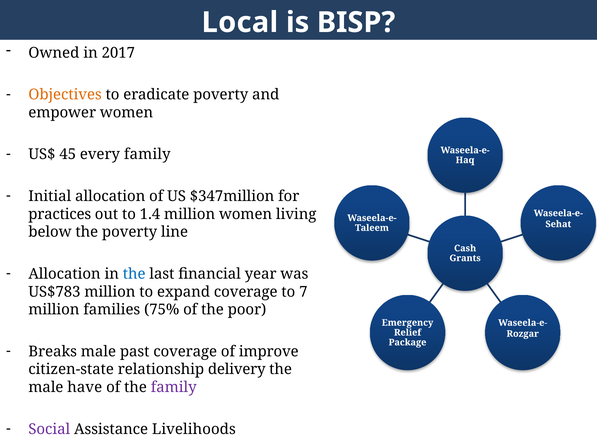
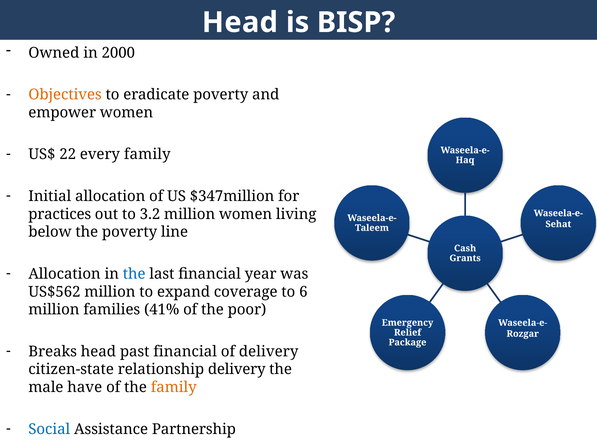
Local at (240, 22): Local -> Head
2017: 2017 -> 2000
45: 45 -> 22
1.4: 1.4 -> 3.2
US$783: US$783 -> US$562
7: 7 -> 6
75%: 75% -> 41%
Breaks male: male -> head
past coverage: coverage -> financial
of improve: improve -> delivery
family at (174, 387) colour: purple -> orange
Social colour: purple -> blue
Livelihoods: Livelihoods -> Partnership
